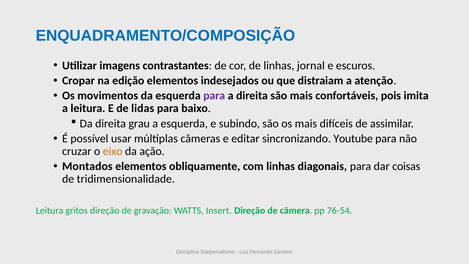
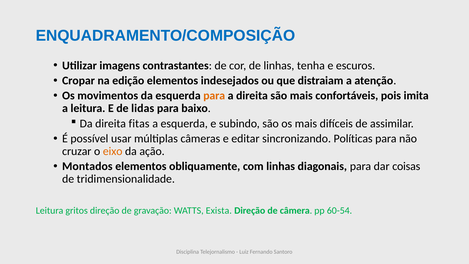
jornal: jornal -> tenha
para at (214, 96) colour: purple -> orange
grau: grau -> fitas
Youtube: Youtube -> Políticas
Insert: Insert -> Exista
76-54: 76-54 -> 60-54
